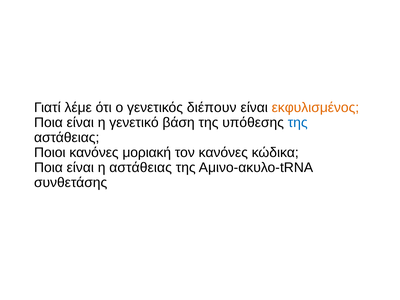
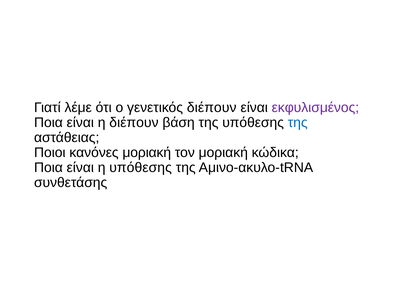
εκφυλισμένος colour: orange -> purple
η γενετικό: γενετικό -> διέπουν
τον κανόνες: κανόνες -> μοριακή
η αστάθειας: αστάθειας -> υπόθεσης
